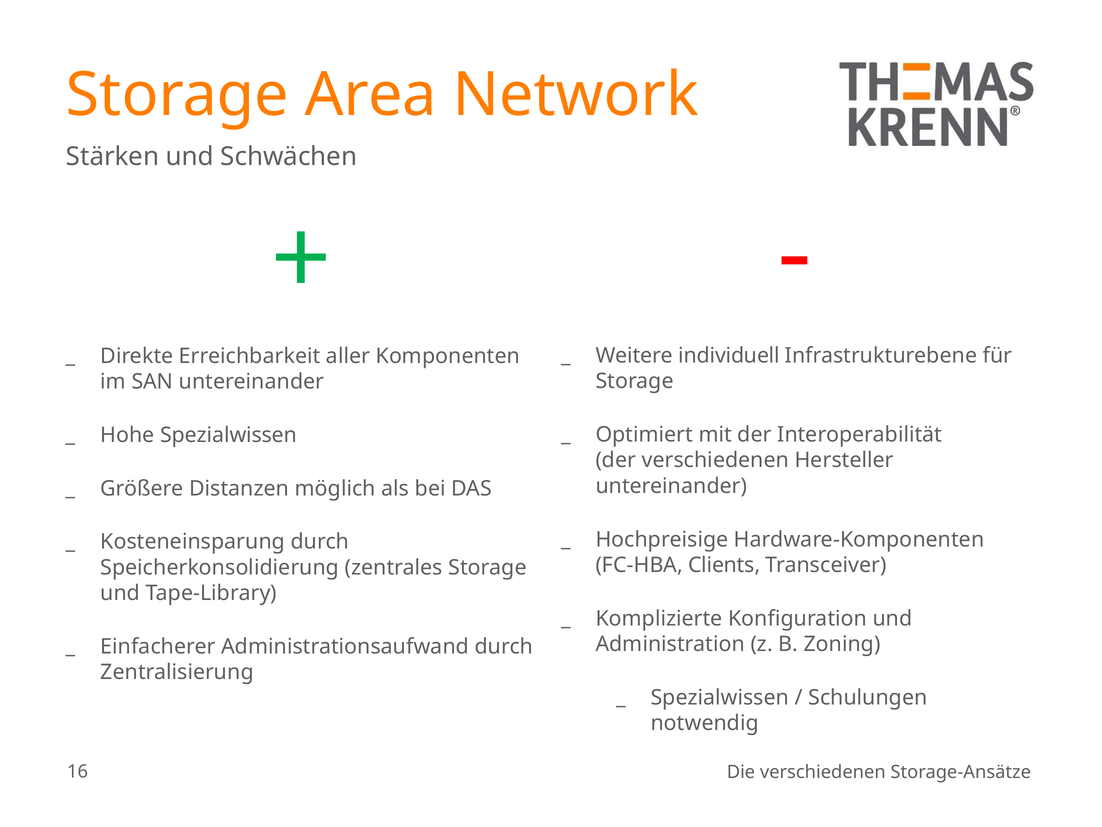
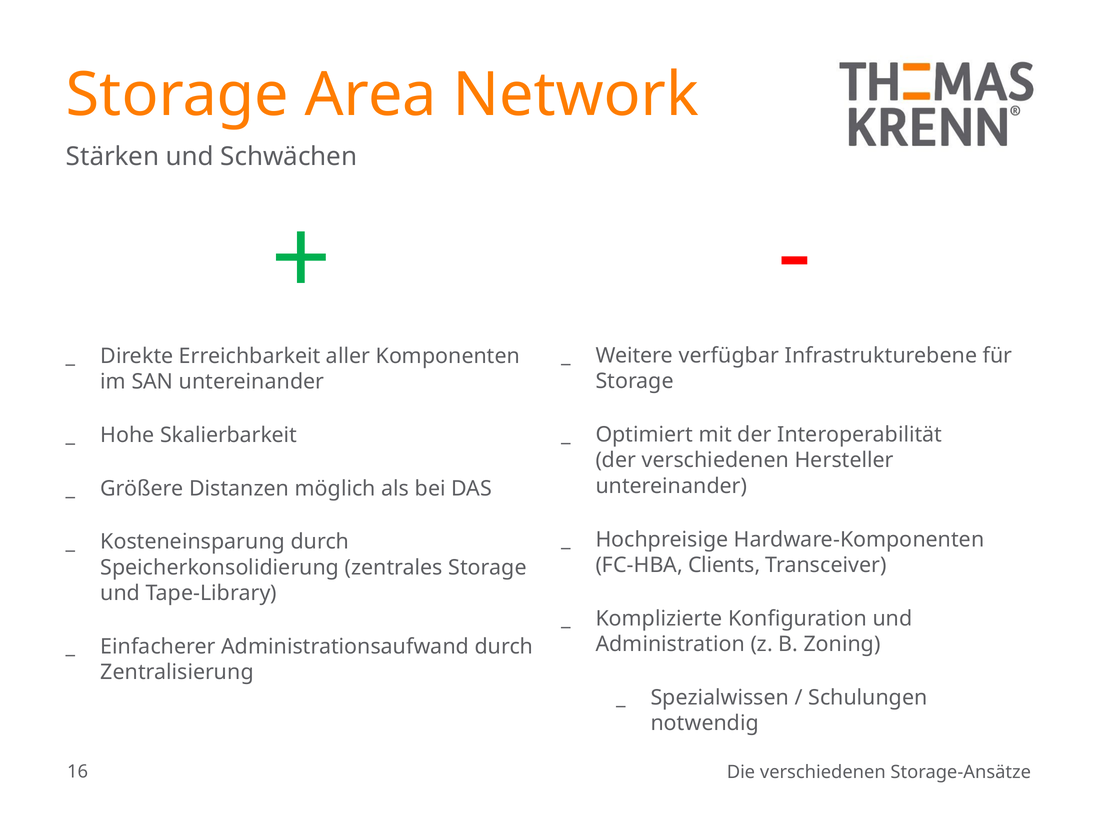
individuell: individuell -> verfügbar
Hohe Spezialwissen: Spezialwissen -> Skalierbarkeit
